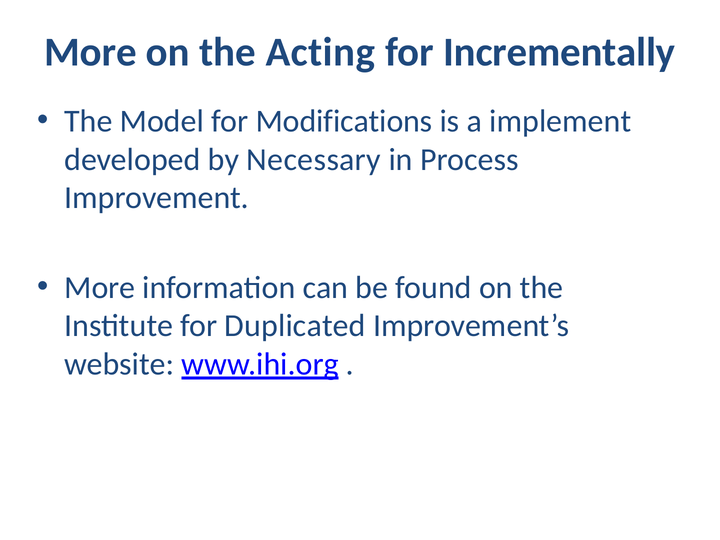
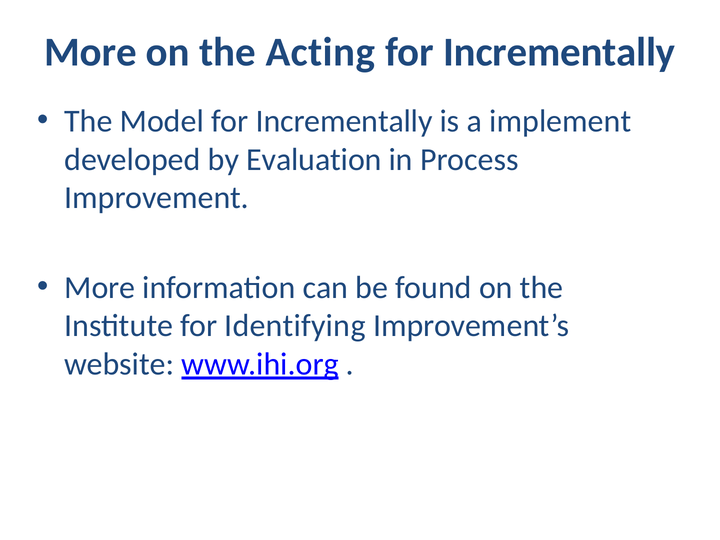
Model for Modifications: Modifications -> Incrementally
Necessary: Necessary -> Evaluation
Duplicated: Duplicated -> Identifying
